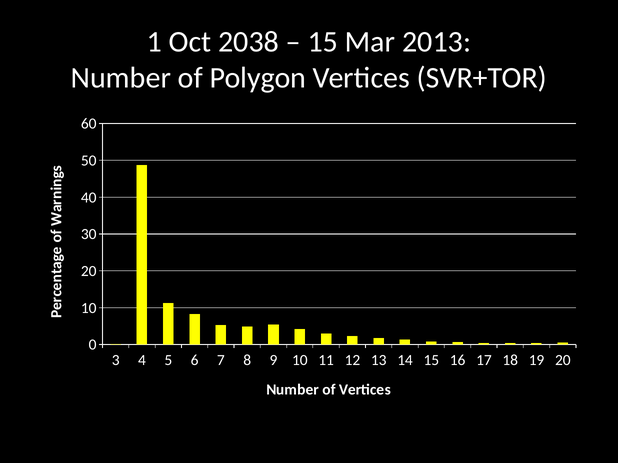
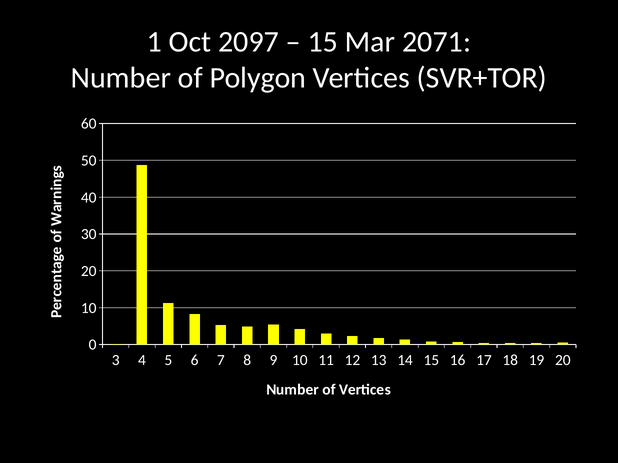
2038: 2038 -> 2097
2013: 2013 -> 2071
